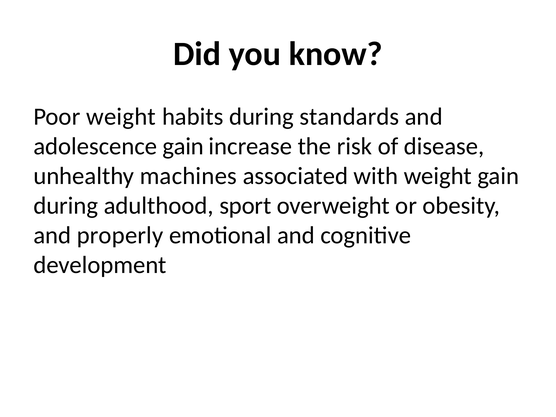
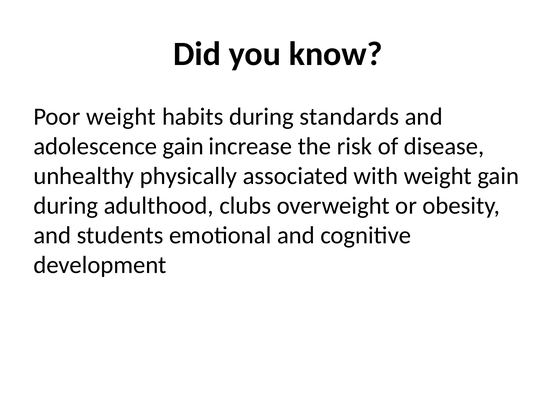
machines: machines -> physically
sport: sport -> clubs
properly: properly -> students
